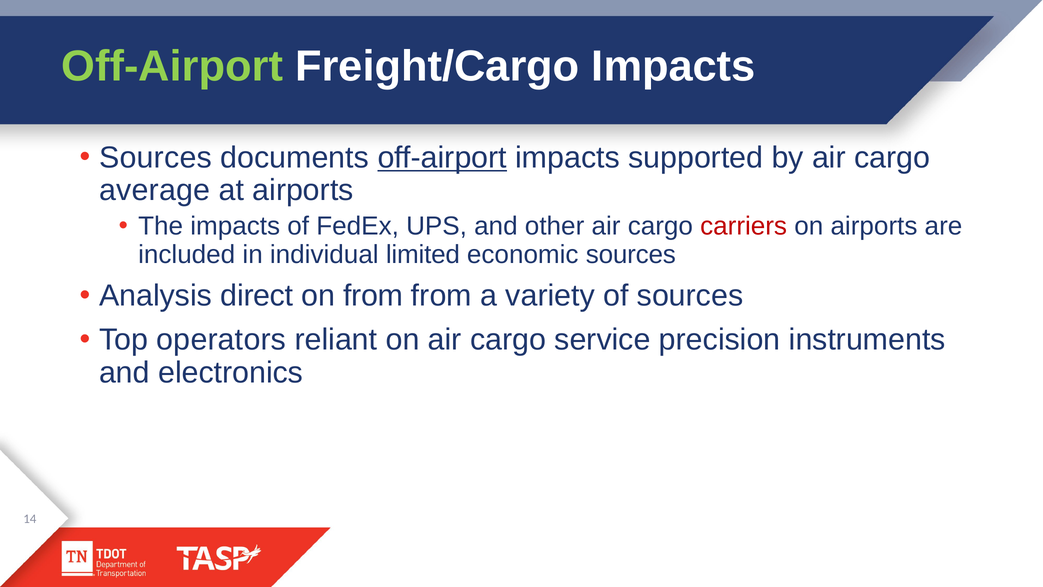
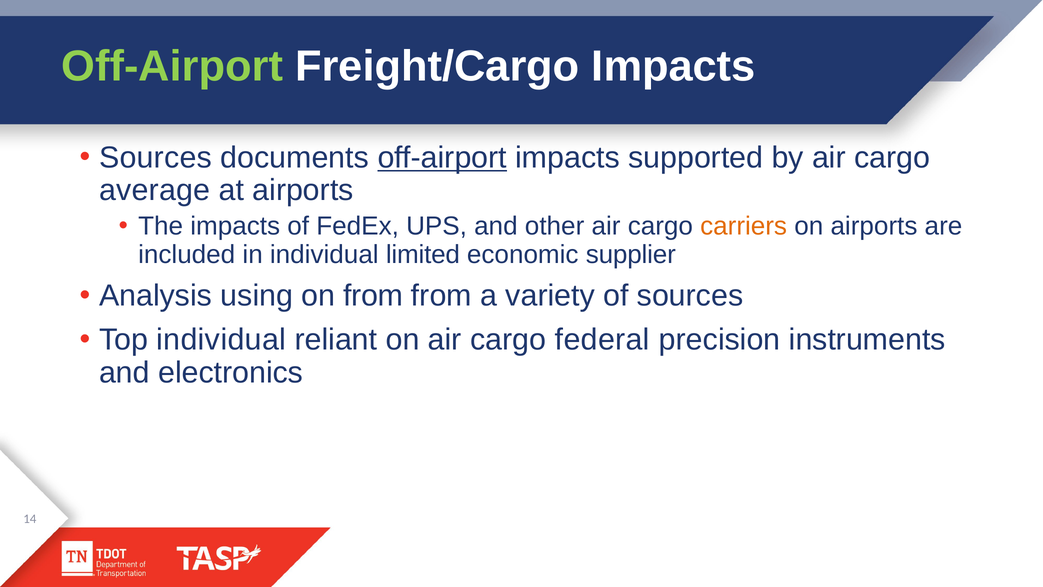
carriers colour: red -> orange
economic sources: sources -> supplier
direct: direct -> using
Top operators: operators -> individual
service: service -> federal
